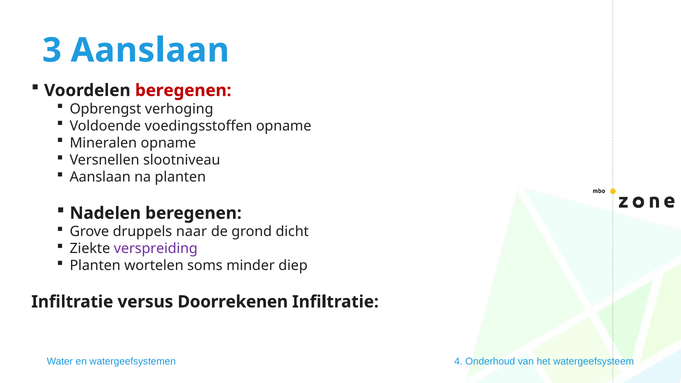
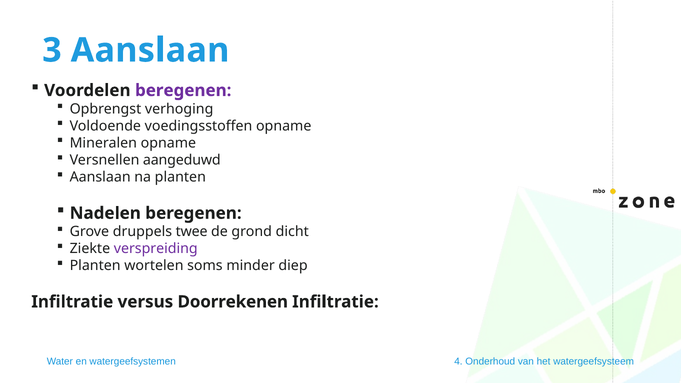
beregenen at (183, 90) colour: red -> purple
slootniveau: slootniveau -> aangeduwd
naar: naar -> twee
